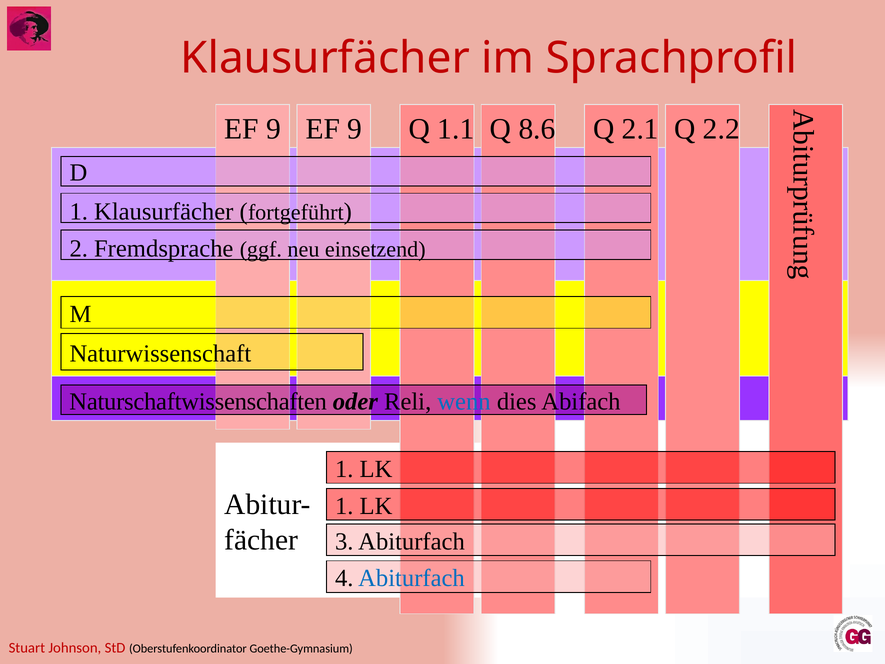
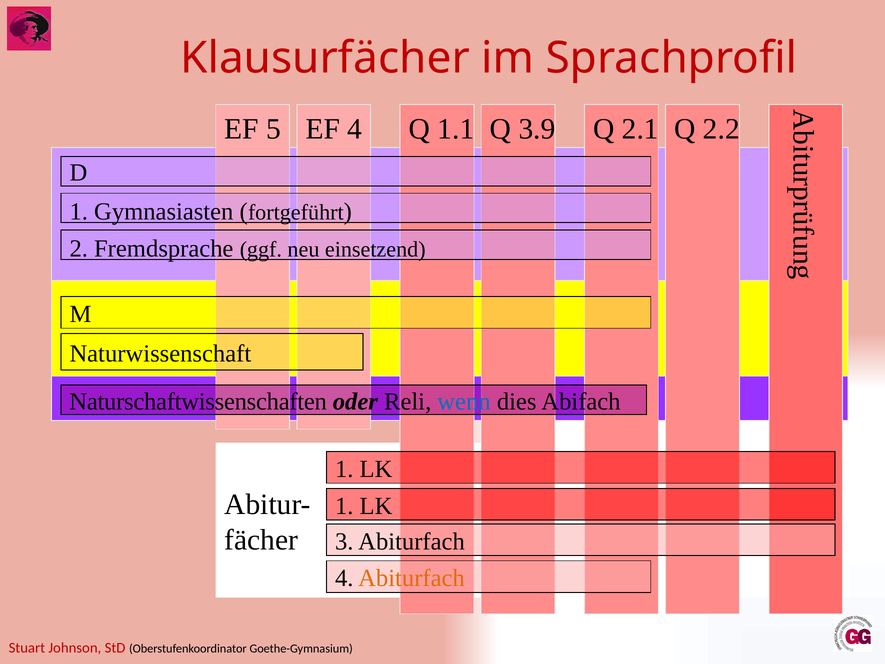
9 at (274, 129): 9 -> 5
9 at (355, 129): 9 -> 4
8.6: 8.6 -> 3.9
1 Klausurfächer: Klausurfächer -> Gymnasiasten
Abiturfach at (411, 578) colour: blue -> orange
